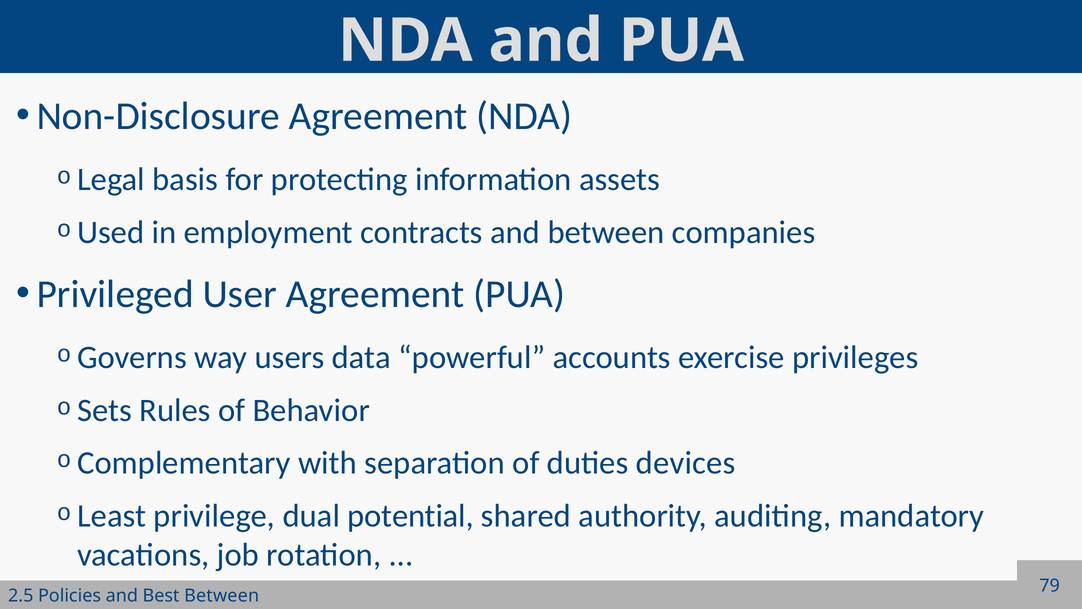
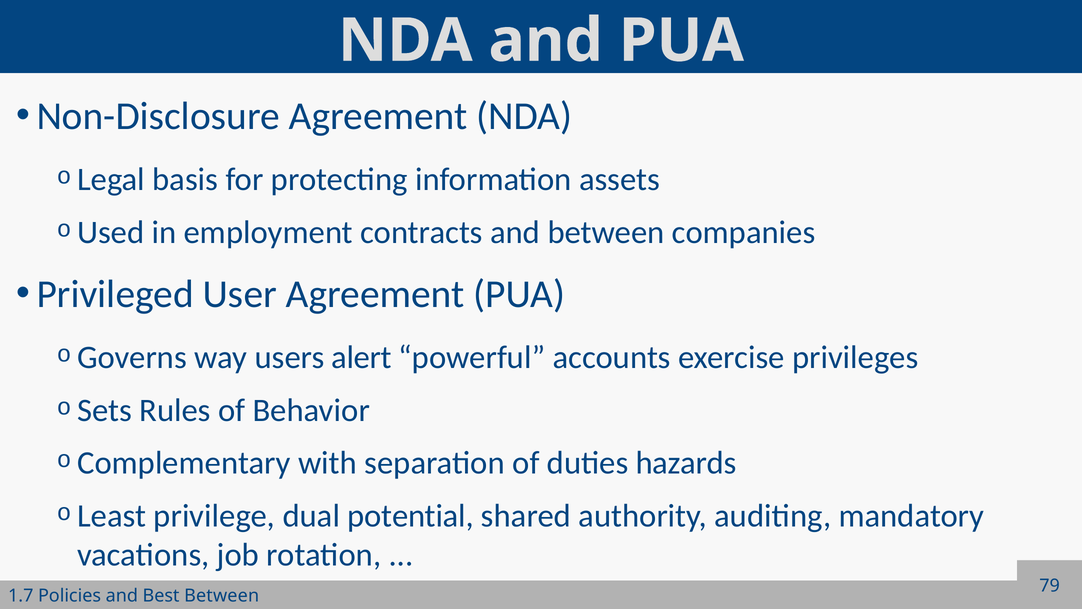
data: data -> alert
devices: devices -> hazards
2.5: 2.5 -> 1.7
